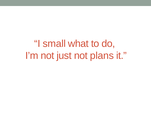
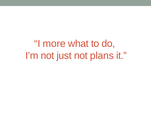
small: small -> more
